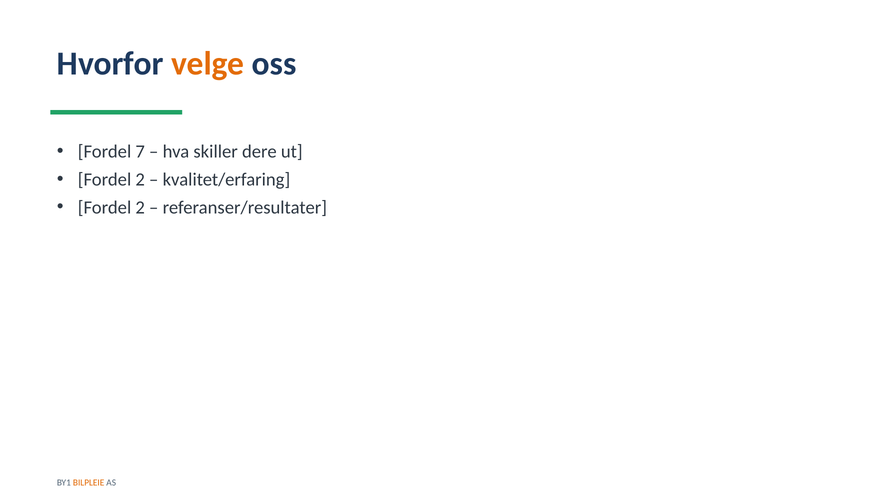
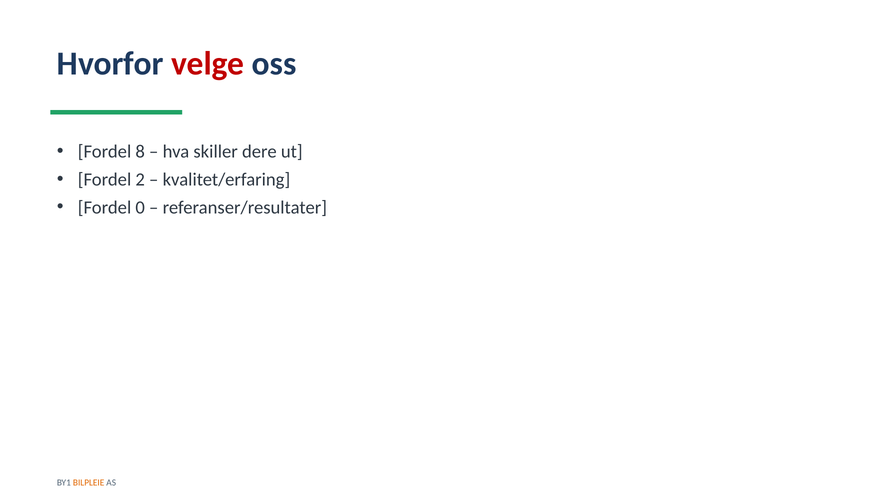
velge colour: orange -> red
7: 7 -> 8
2 at (140, 207): 2 -> 0
